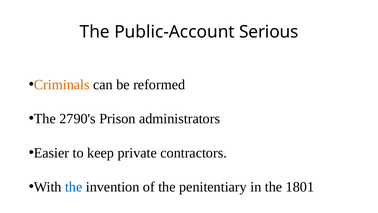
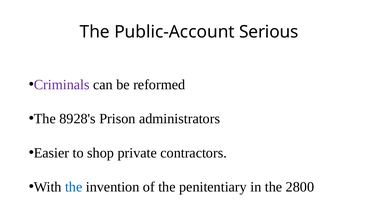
Criminals colour: orange -> purple
2790's: 2790's -> 8928's
keep: keep -> shop
1801: 1801 -> 2800
